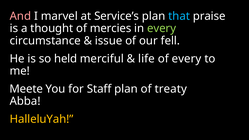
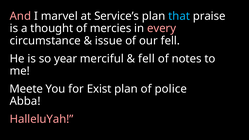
every at (162, 28) colour: light green -> pink
held: held -> year
life at (146, 59): life -> fell
of every: every -> notes
Staff: Staff -> Exist
treaty: treaty -> police
HalleluYah colour: yellow -> pink
